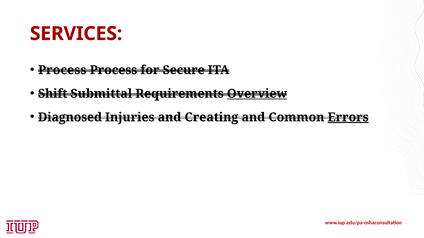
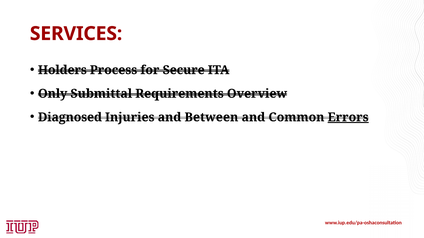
Process at (62, 70): Process -> Holders
Shift: Shift -> Only
Overview underline: present -> none
Creating: Creating -> Between
